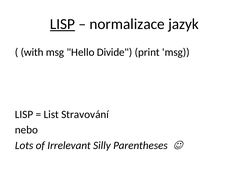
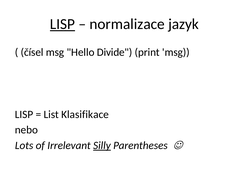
with: with -> čísel
Stravování: Stravování -> Klasifikace
Silly underline: none -> present
